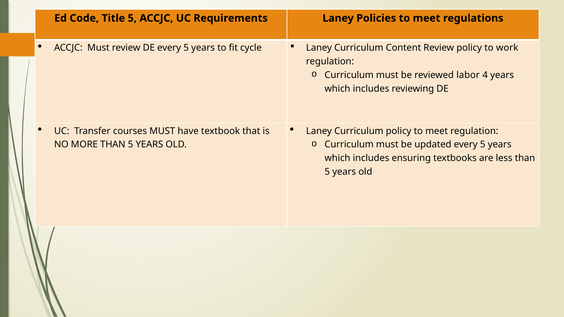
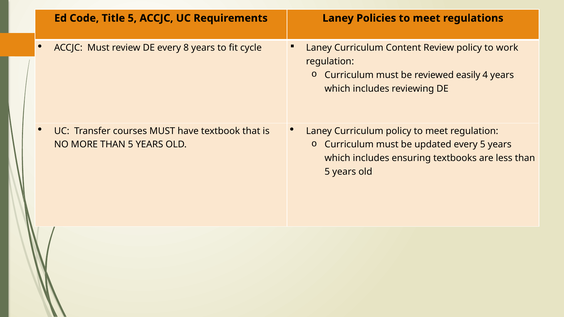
DE every 5: 5 -> 8
labor: labor -> easily
